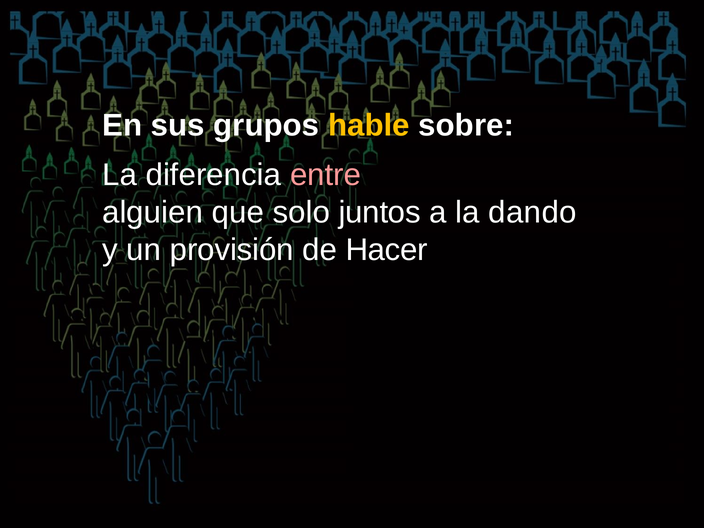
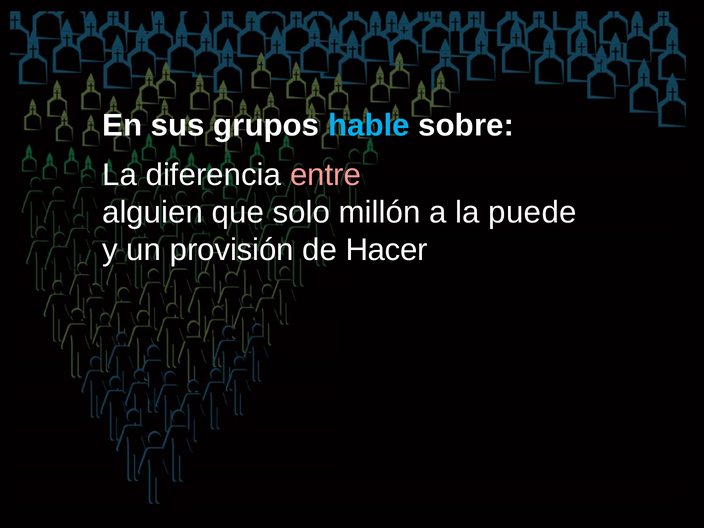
hable colour: yellow -> light blue
juntos: juntos -> millón
dando: dando -> puede
